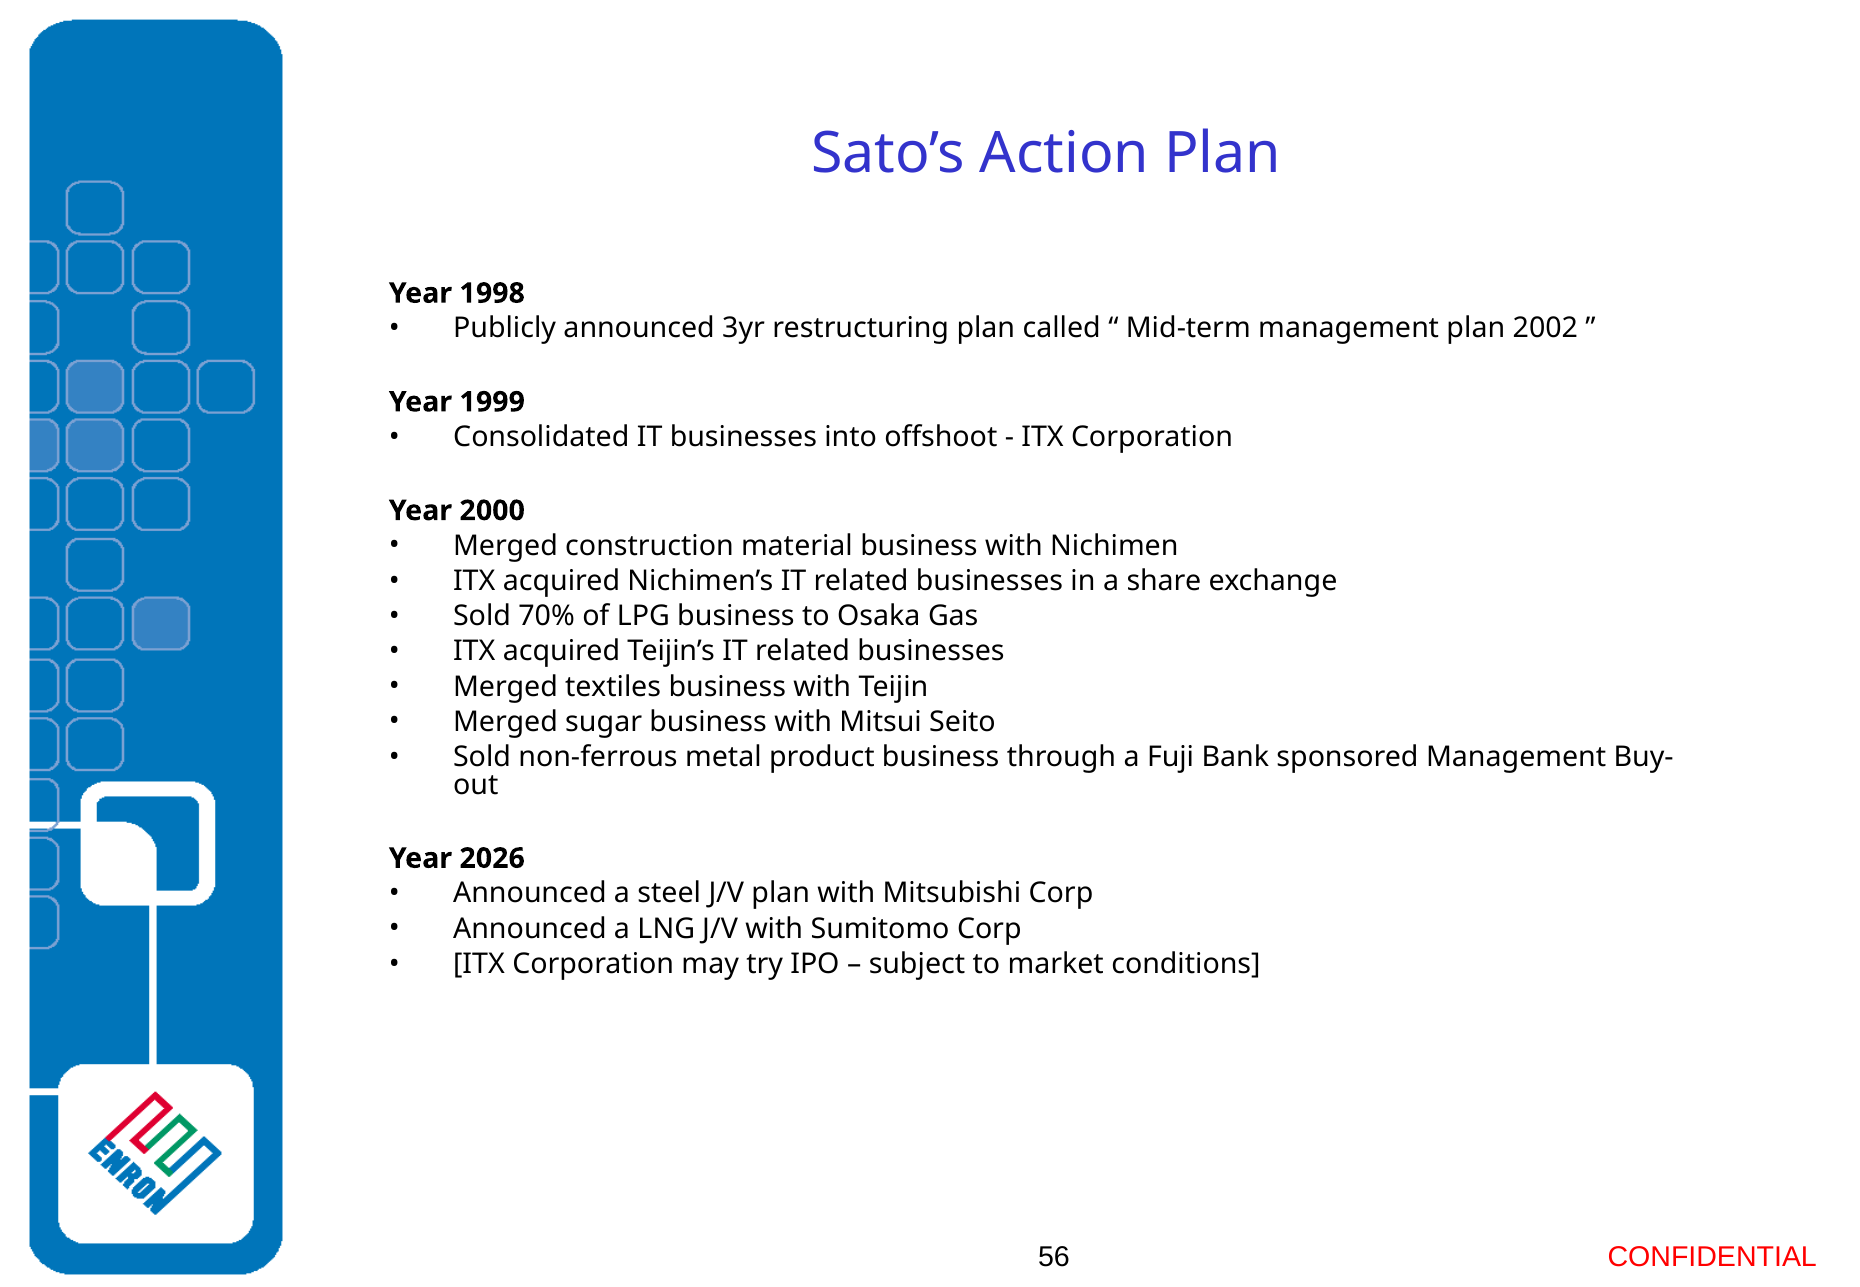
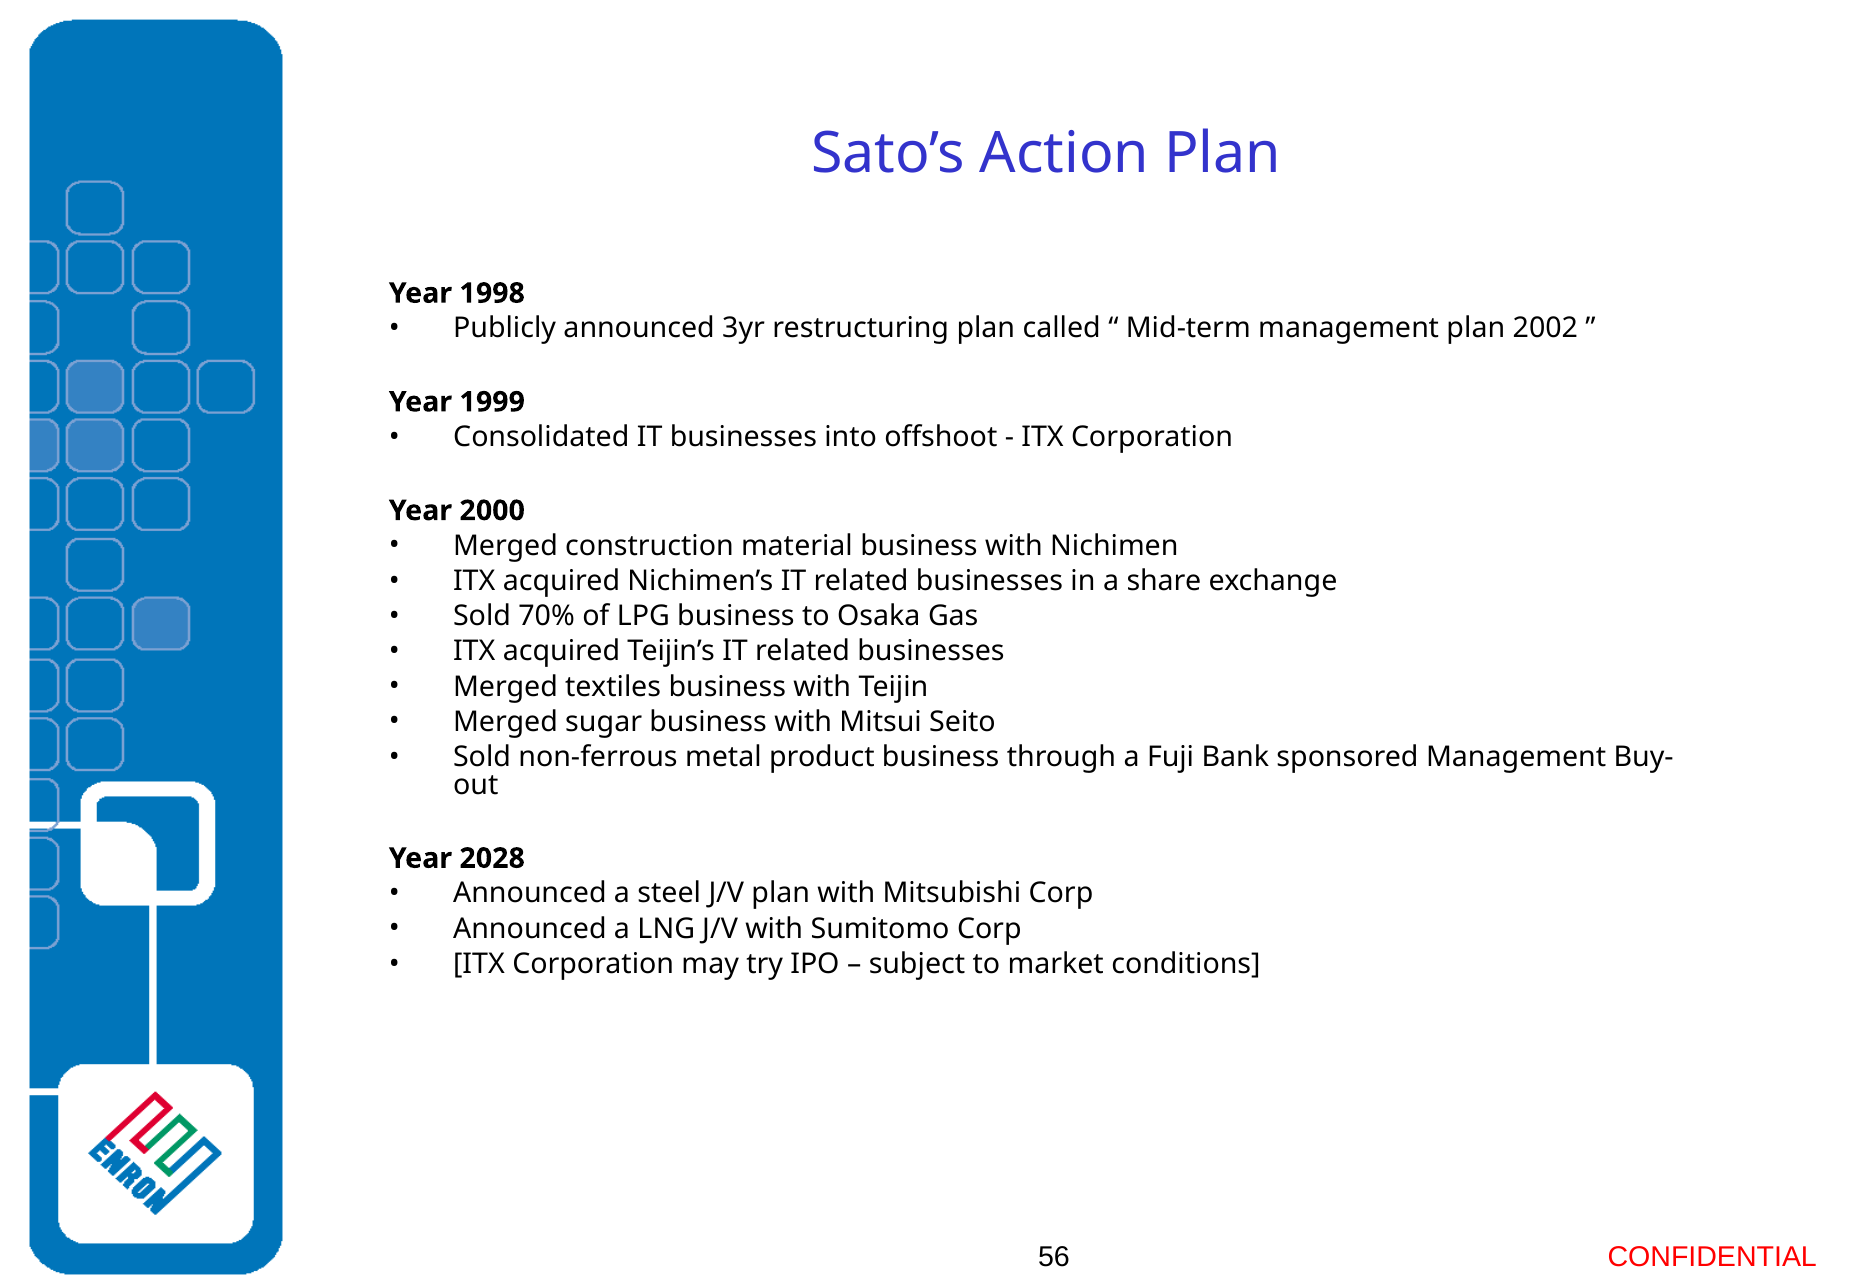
2026: 2026 -> 2028
